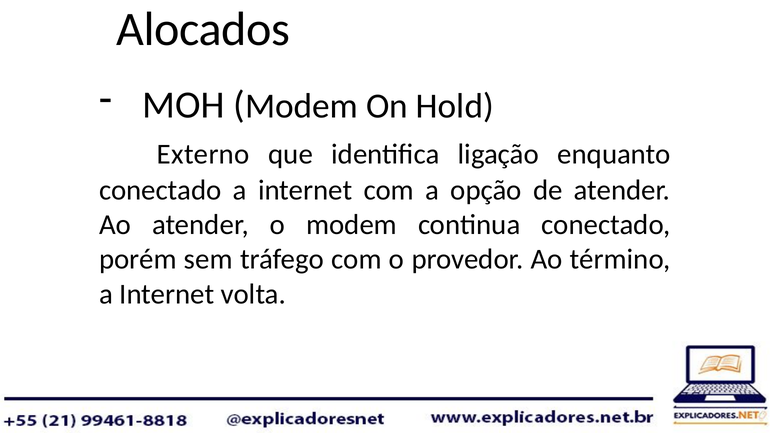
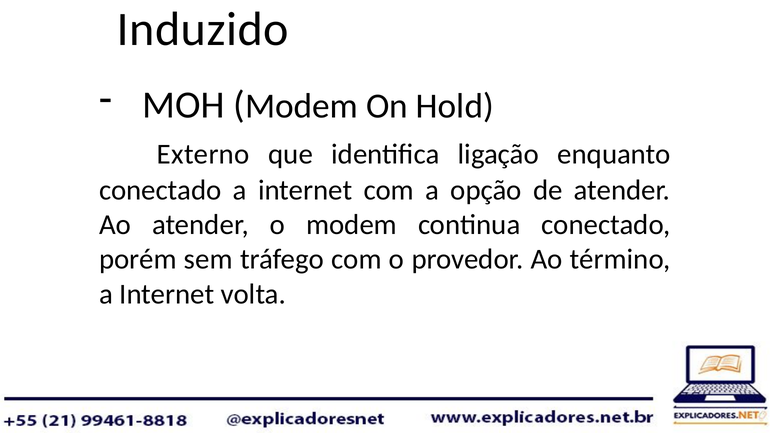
Alocados: Alocados -> Induzido
